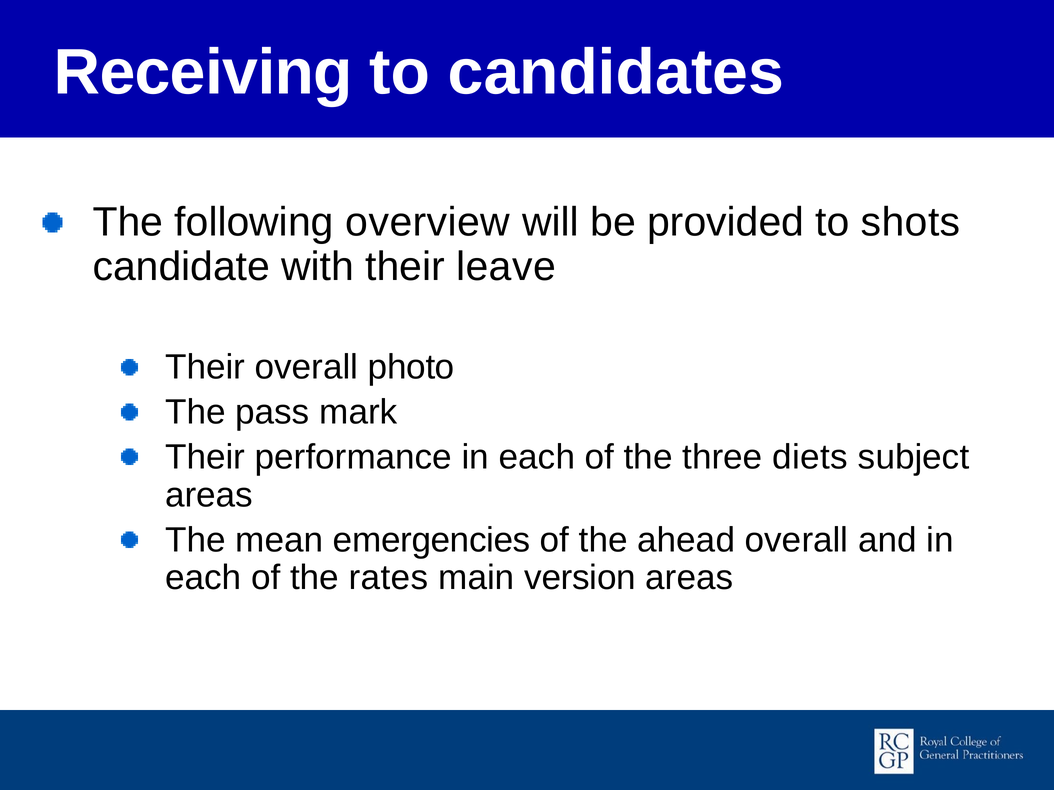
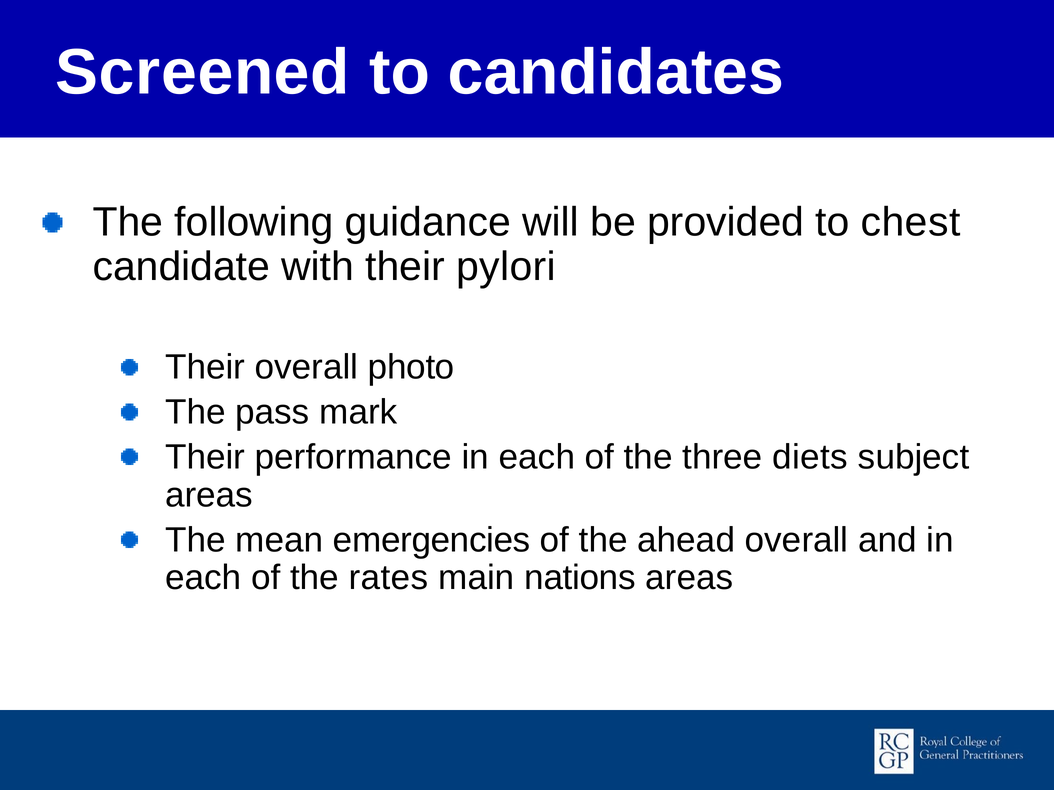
Receiving: Receiving -> Screened
overview: overview -> guidance
shots: shots -> chest
leave: leave -> pylori
version: version -> nations
